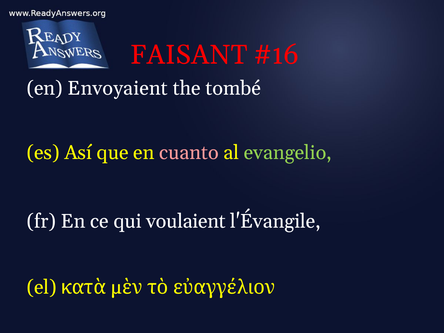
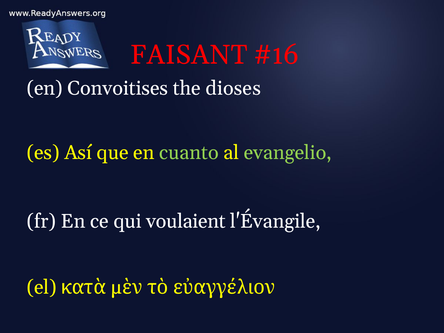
Envoyaient: Envoyaient -> Convoitises
tombé: tombé -> dioses
cuanto colour: pink -> light green
